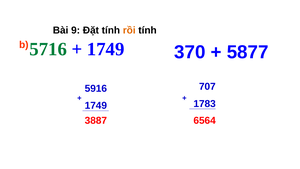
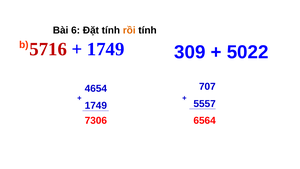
9: 9 -> 6
5716 colour: green -> red
370: 370 -> 309
5877: 5877 -> 5022
5916: 5916 -> 4654
1783: 1783 -> 5557
3887: 3887 -> 7306
